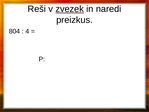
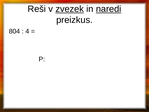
naredi underline: none -> present
